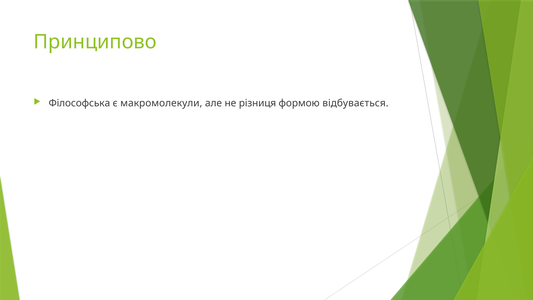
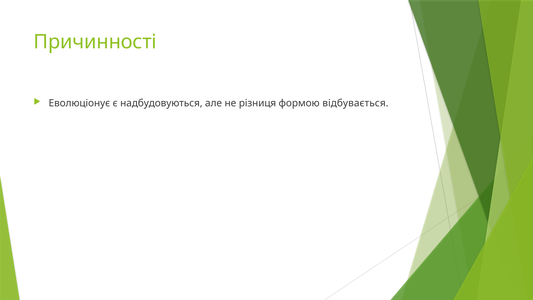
Принципово: Принципово -> Причинності
Філософська: Філософська -> Еволюціонує
макромолекули: макромолекули -> надбудовуються
